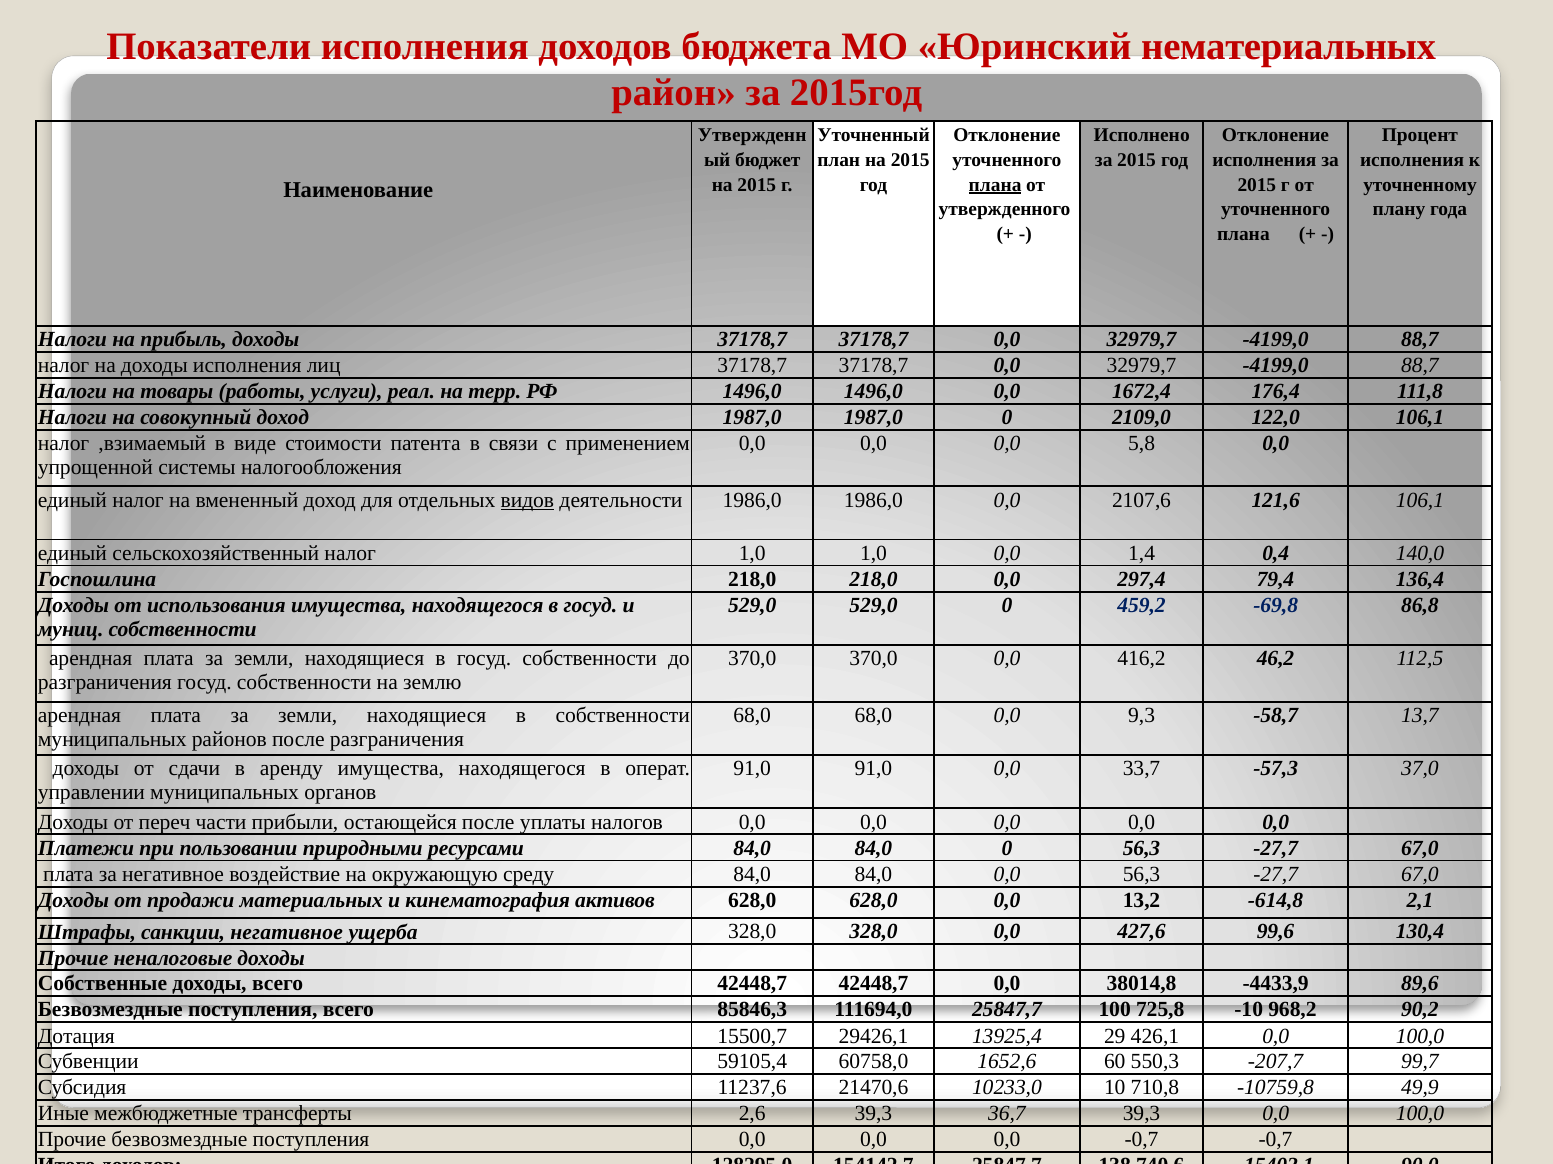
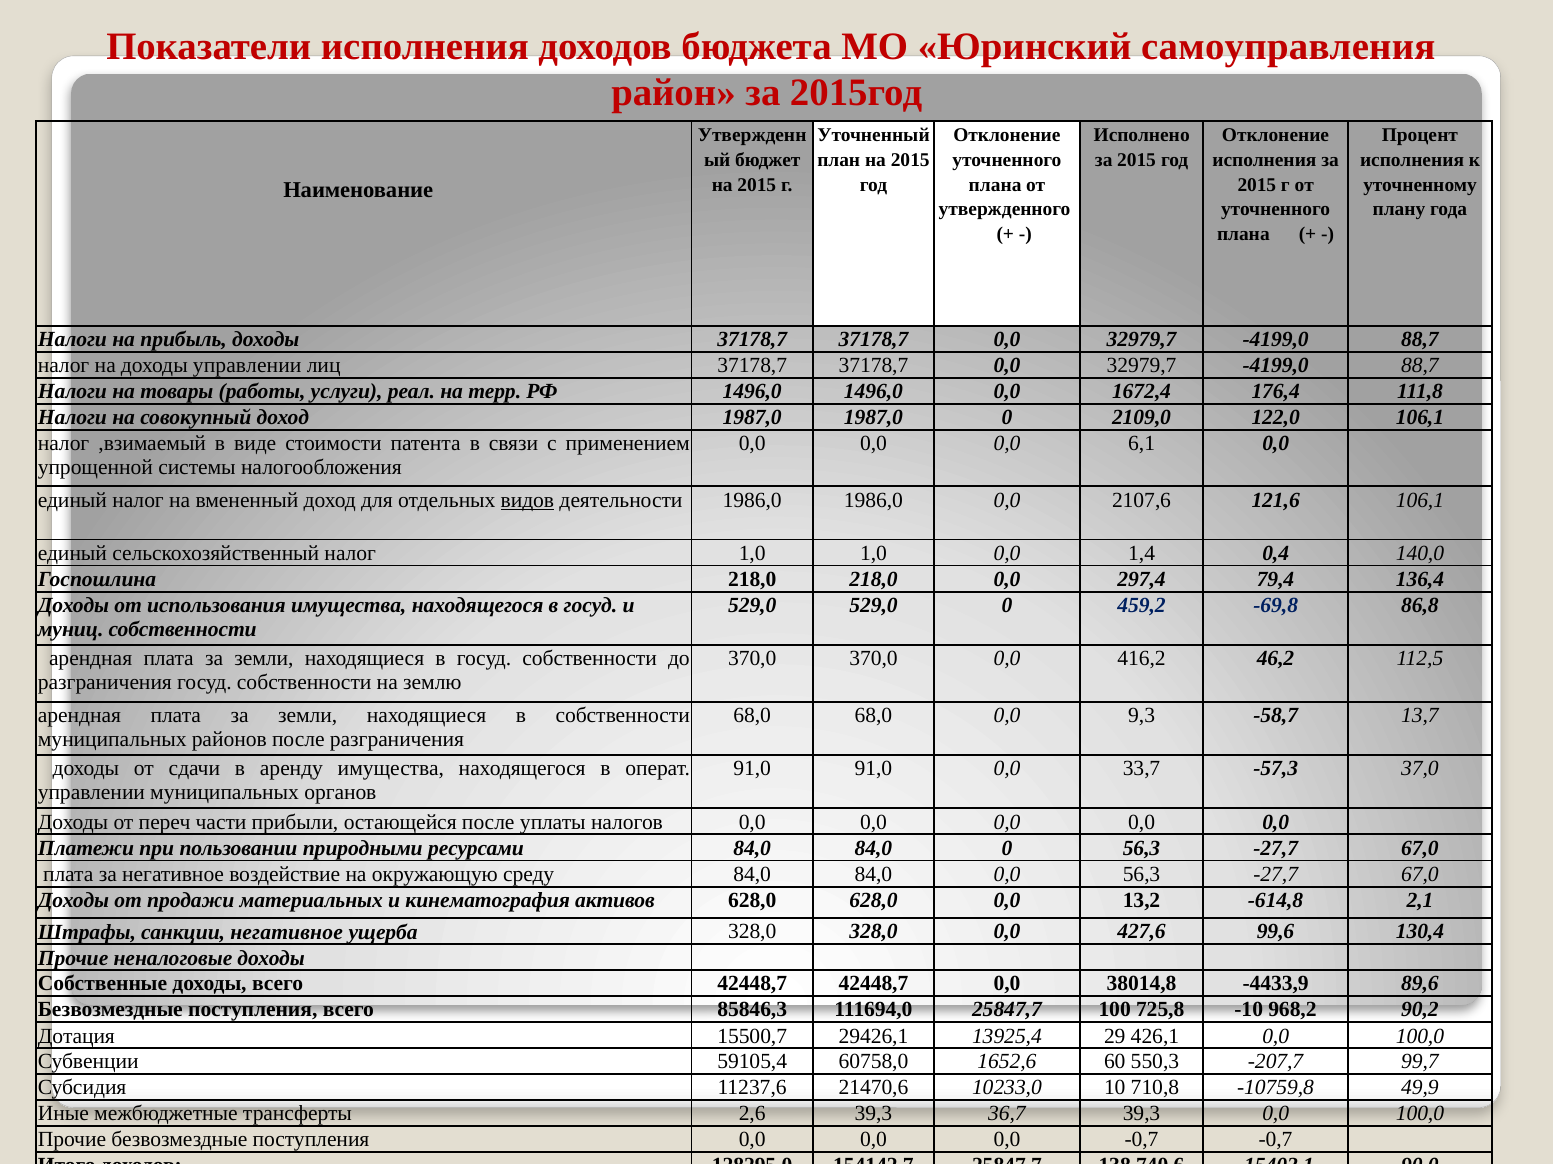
нематериальных: нематериальных -> самоуправления
плана at (995, 185) underline: present -> none
доходы исполнения: исполнения -> управлении
5,8: 5,8 -> 6,1
